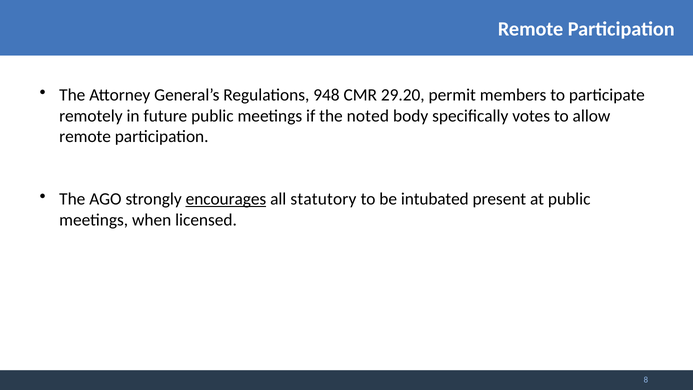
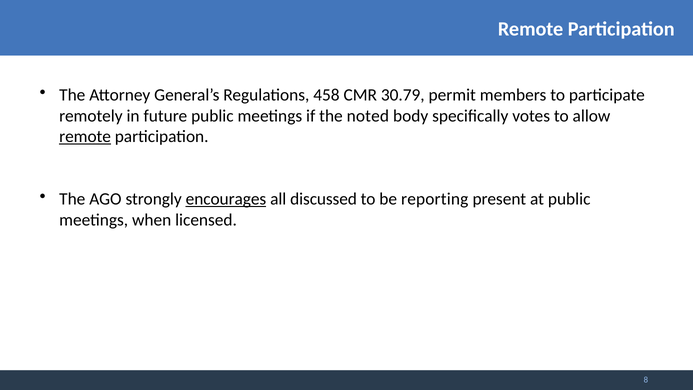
948: 948 -> 458
29.20: 29.20 -> 30.79
remote at (85, 137) underline: none -> present
statutory: statutory -> discussed
intubated: intubated -> reporting
